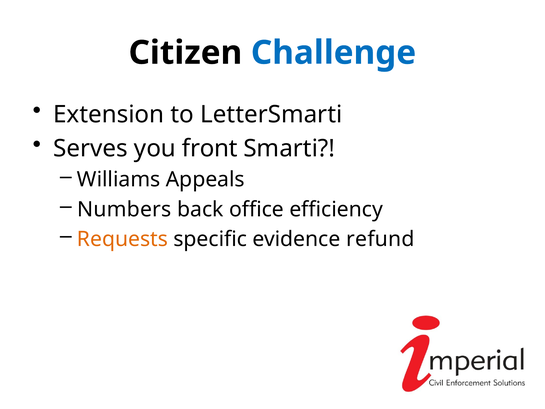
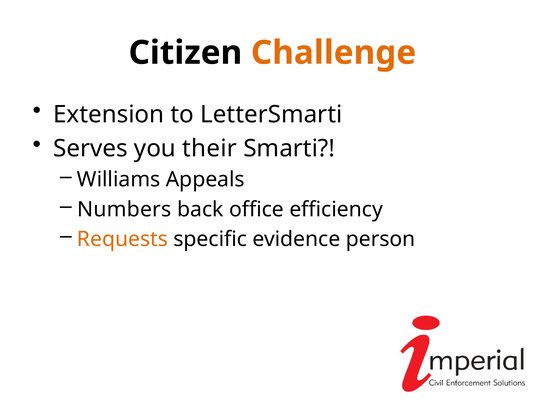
Challenge colour: blue -> orange
front: front -> their
refund: refund -> person
